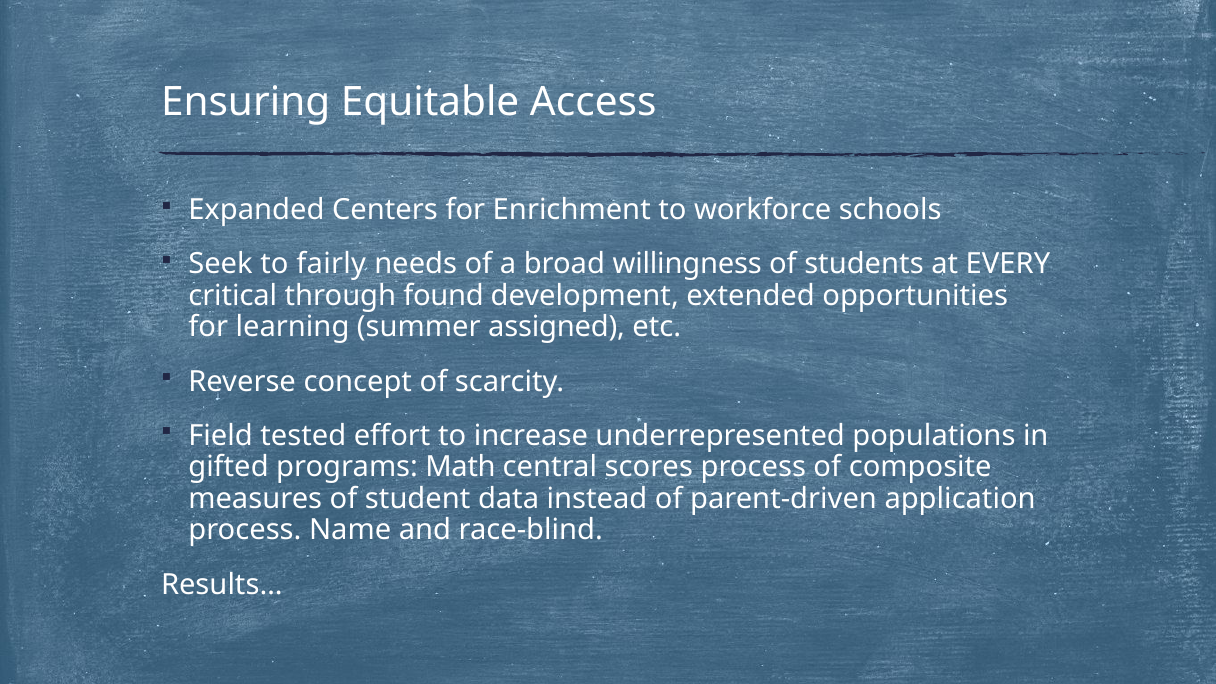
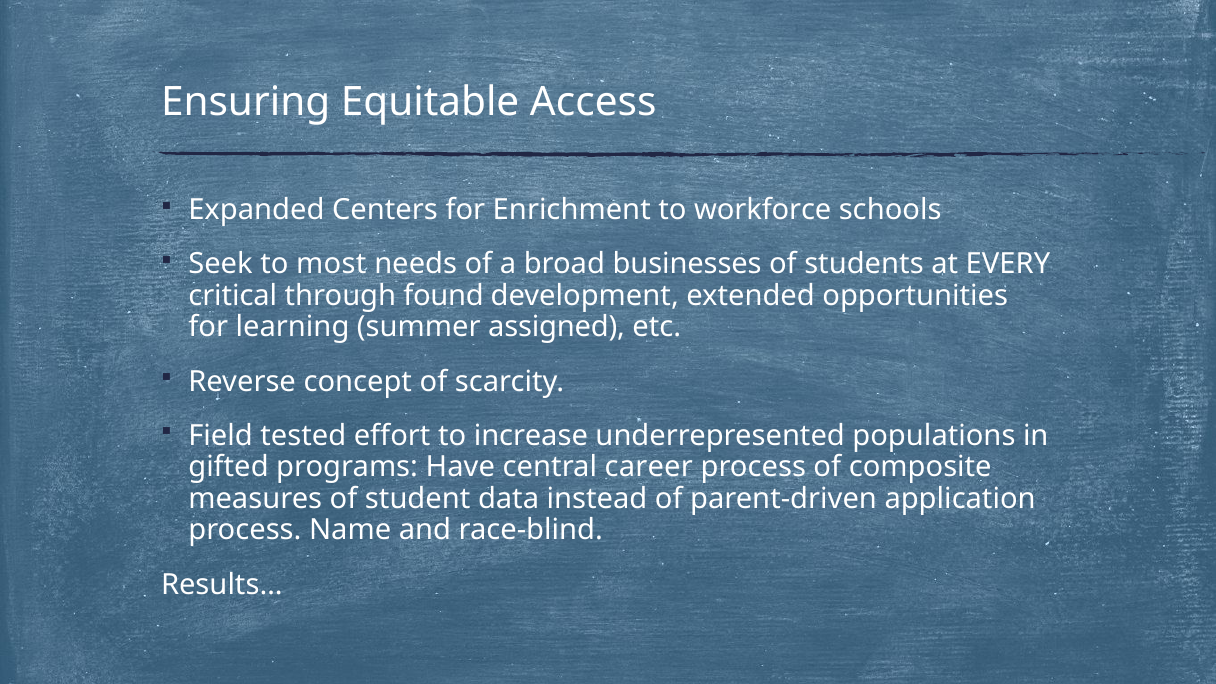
fairly: fairly -> most
willingness: willingness -> businesses
Math: Math -> Have
scores: scores -> career
